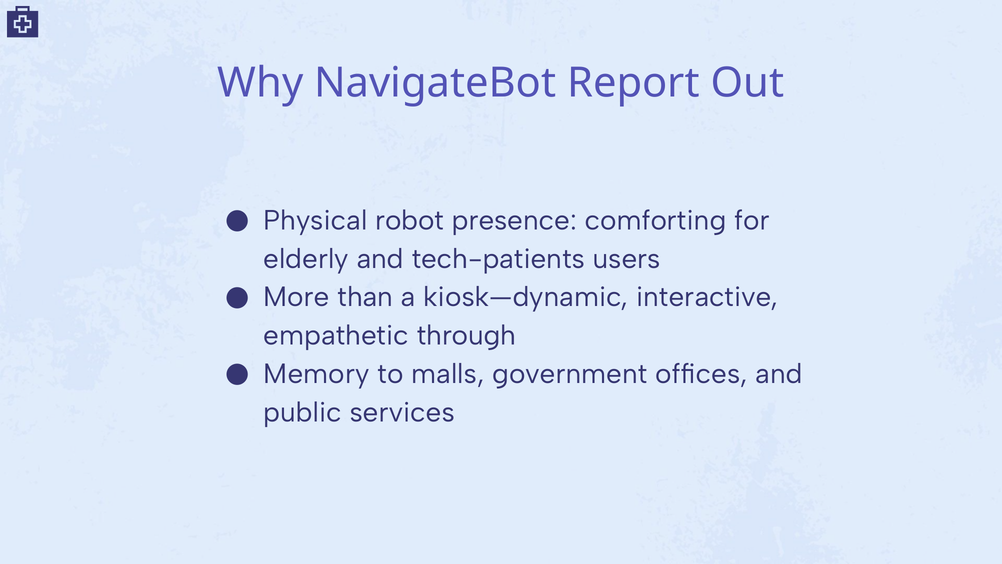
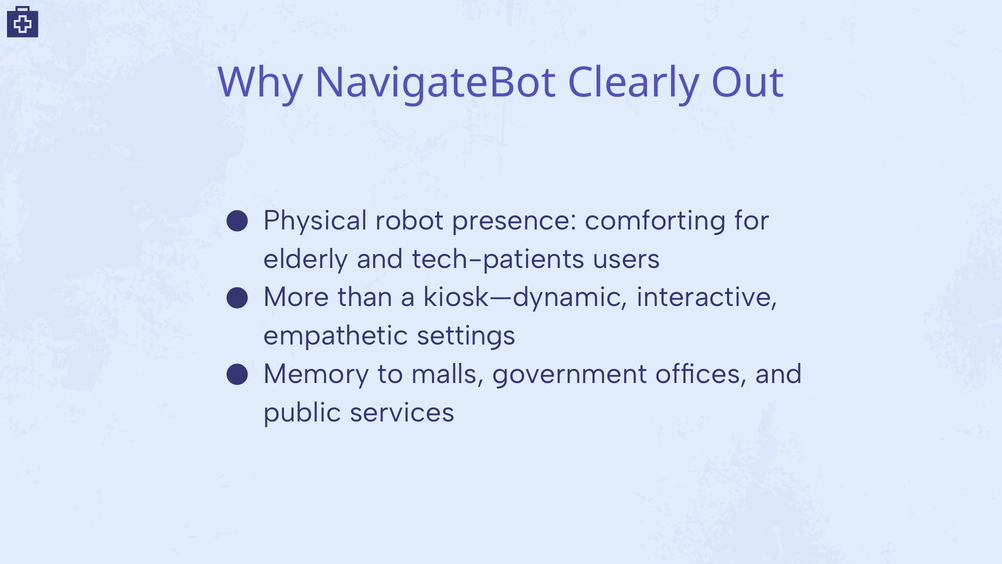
Report: Report -> Clearly
through: through -> settings
